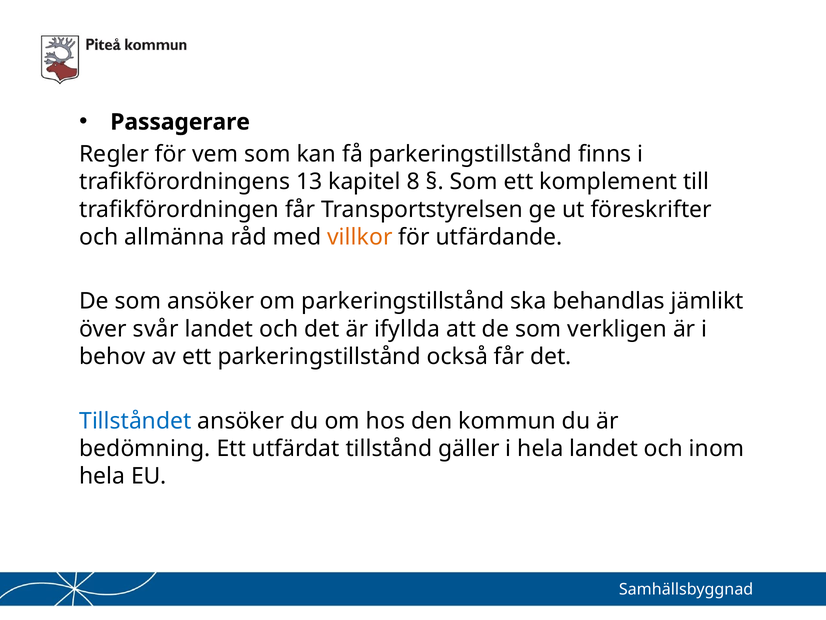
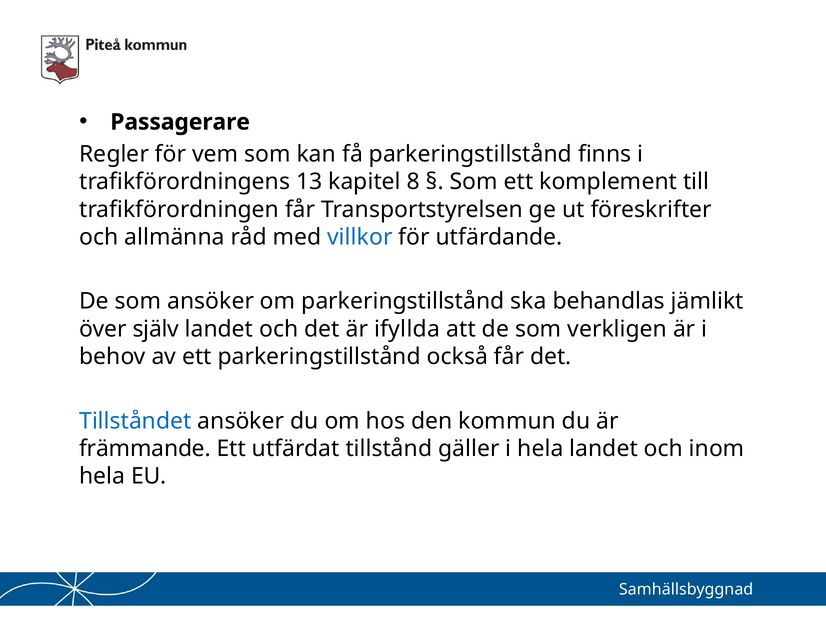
villkor colour: orange -> blue
svår: svår -> själv
bedömning: bedömning -> främmande
